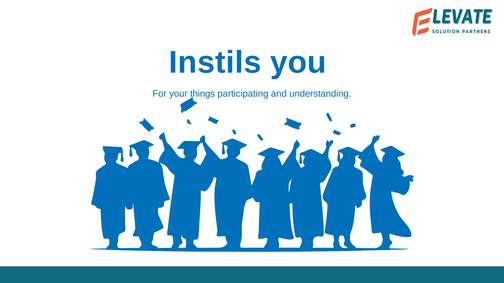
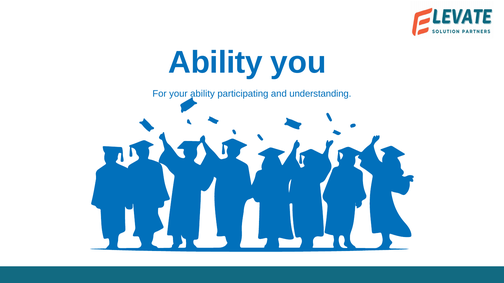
Instils at (215, 63): Instils -> Ability
your things: things -> ability
